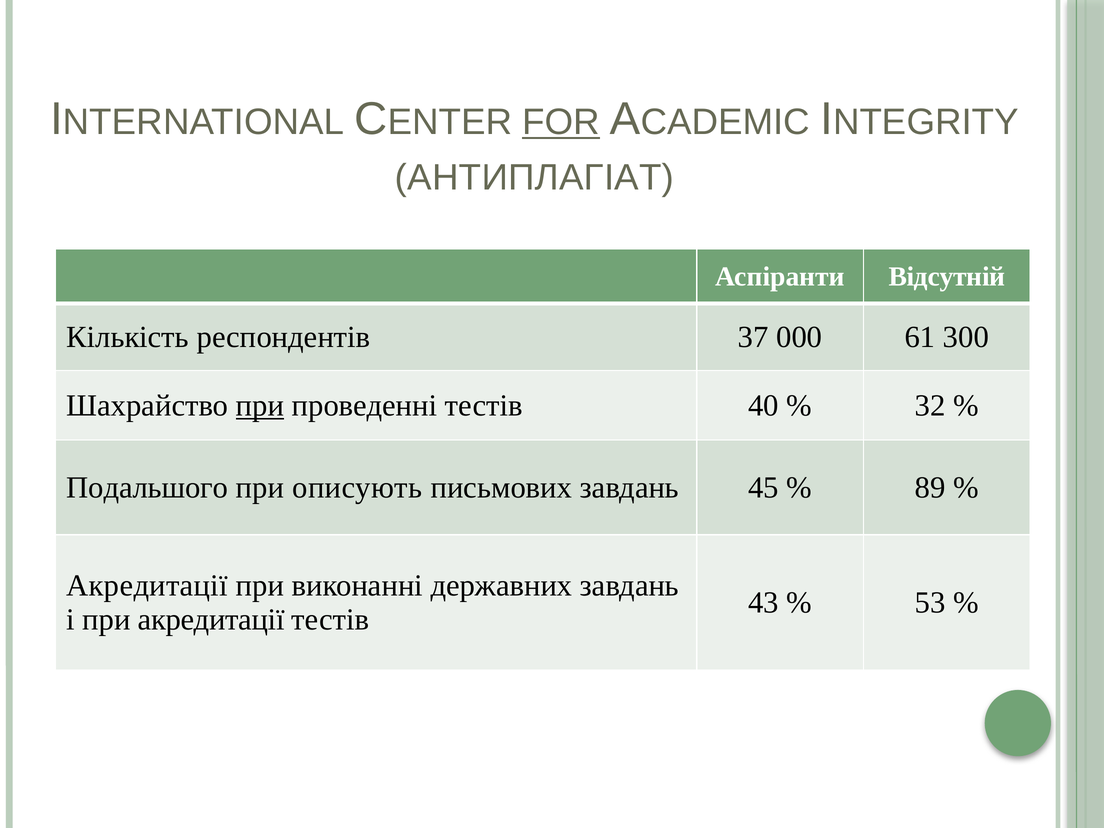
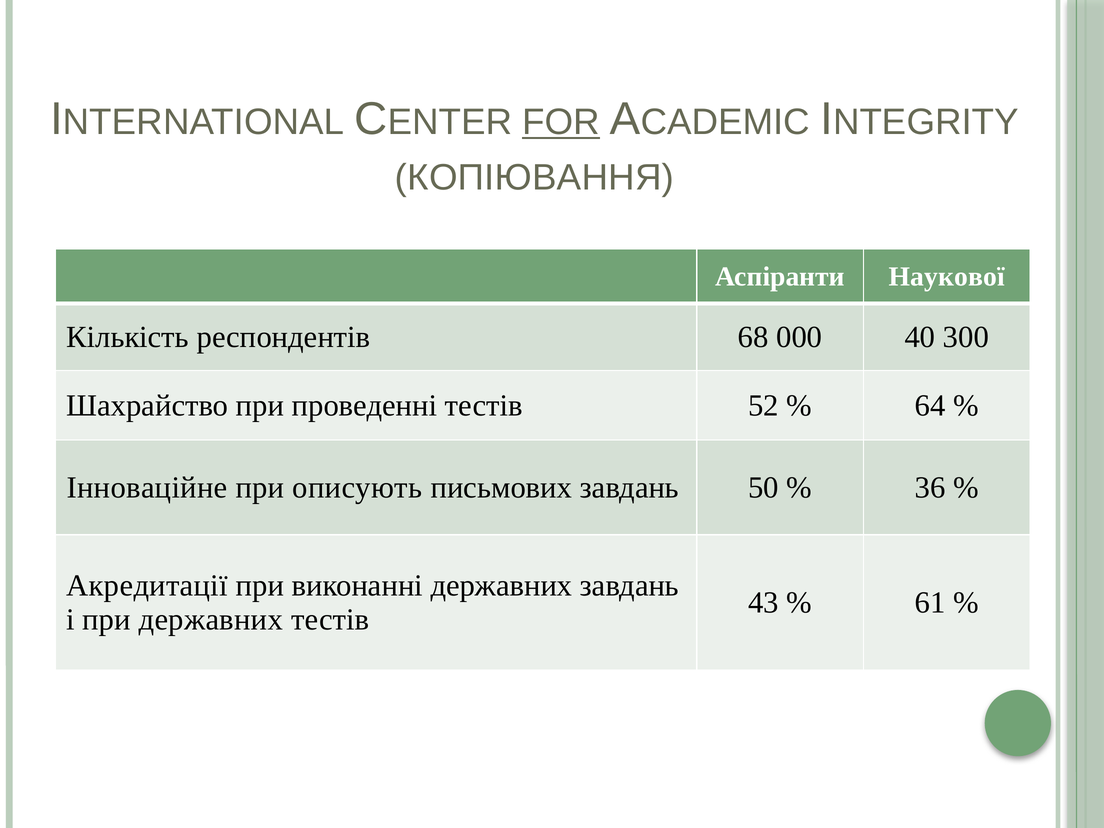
АНТИПЛАГІАТ: АНТИПЛАГІАТ -> КОПІЮВАННЯ
Відсутній: Відсутній -> Наукової
37: 37 -> 68
61: 61 -> 40
при at (260, 406) underline: present -> none
40: 40 -> 52
32: 32 -> 64
Подальшого: Подальшого -> Інноваційне
45: 45 -> 50
89: 89 -> 36
53: 53 -> 61
при акредитації: акредитації -> державних
